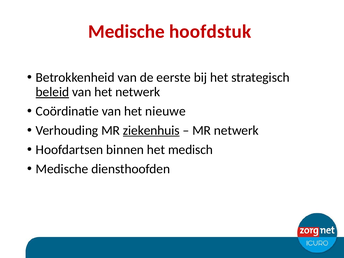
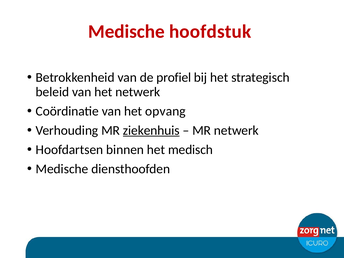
eerste: eerste -> profiel
beleid underline: present -> none
nieuwe: nieuwe -> opvang
